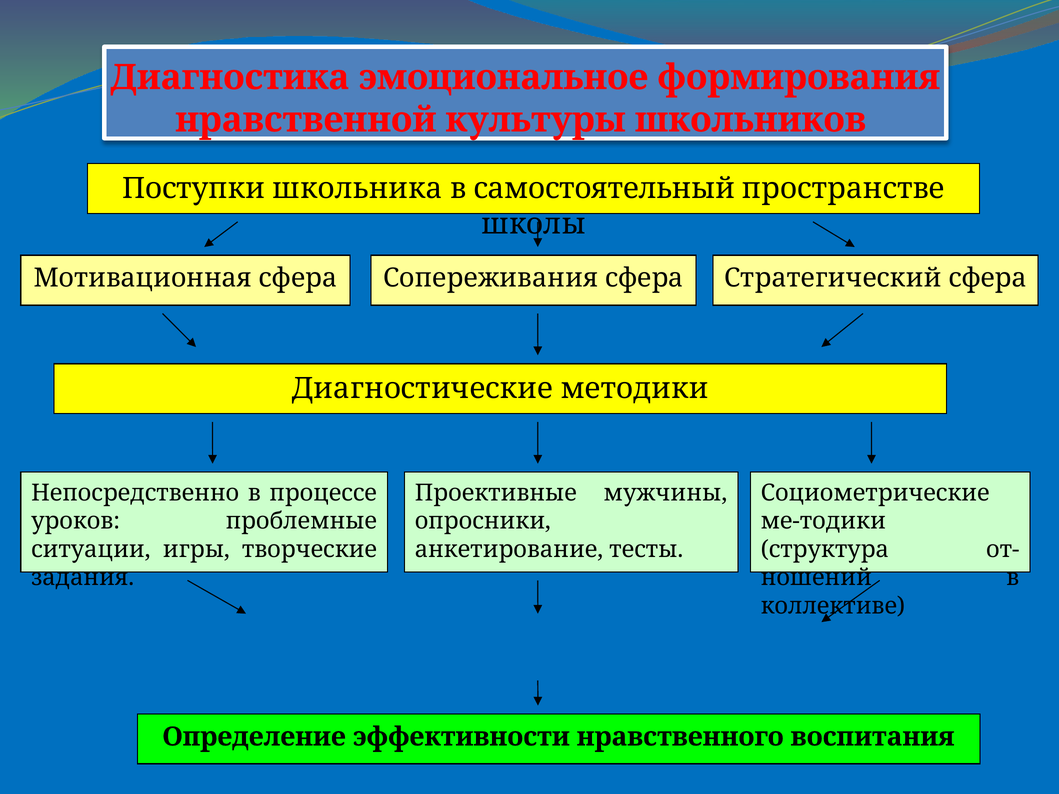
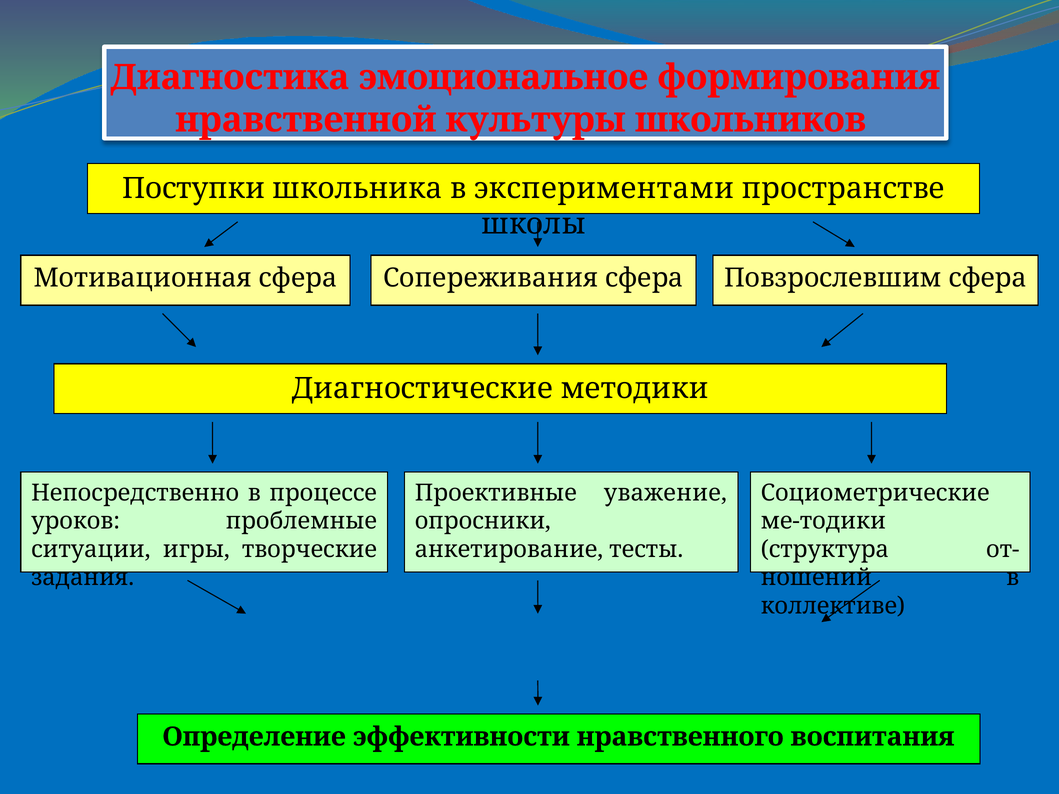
самостоятельный: самостоятельный -> экспериментами
Стратегический: Стратегический -> Повзрослевшим
мужчины: мужчины -> уважение
